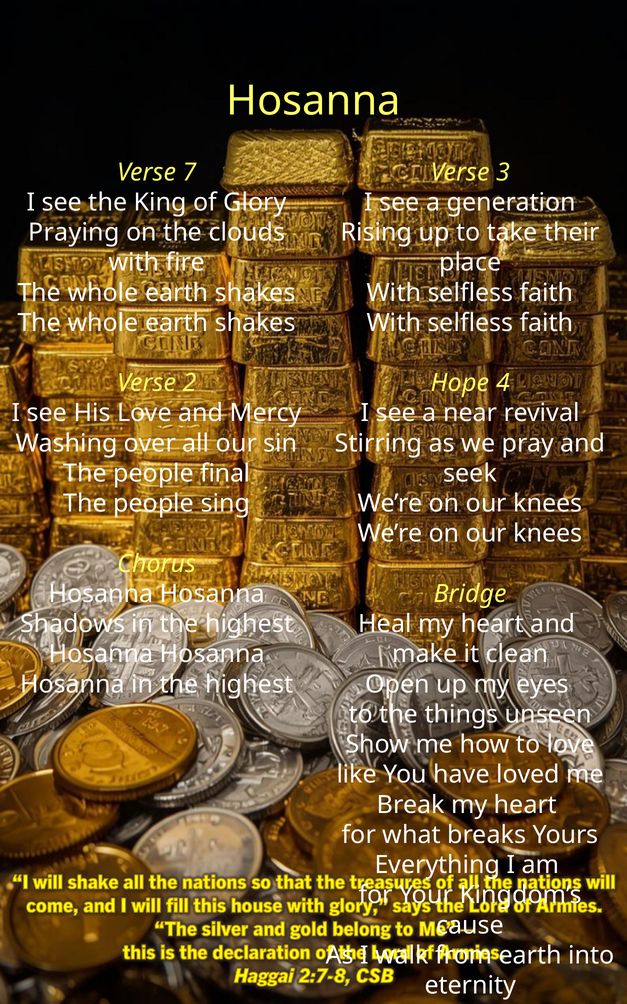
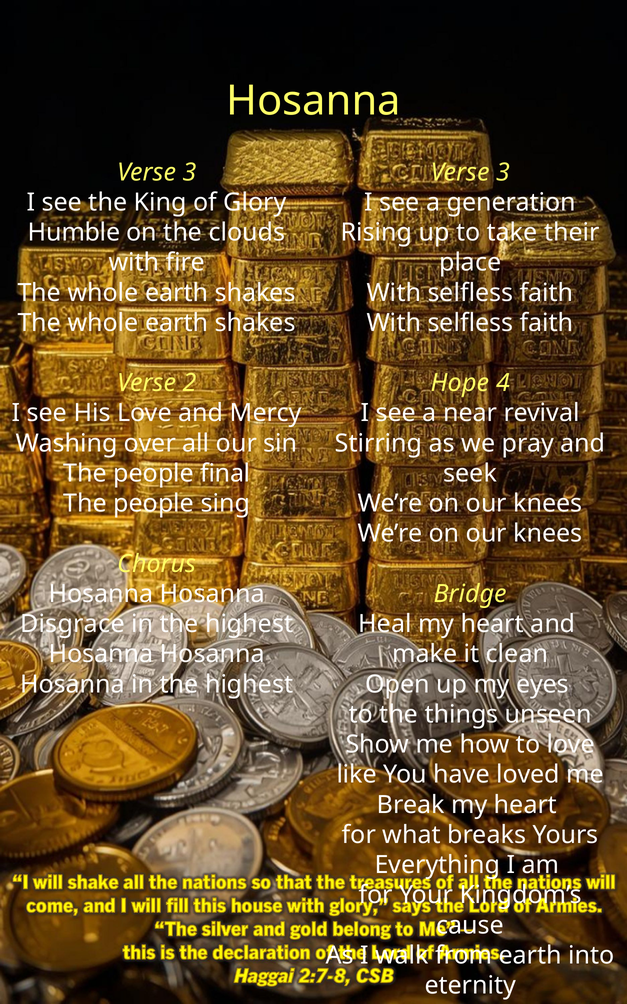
7 at (190, 172): 7 -> 3
Praying: Praying -> Humble
Shadows: Shadows -> Disgrace
